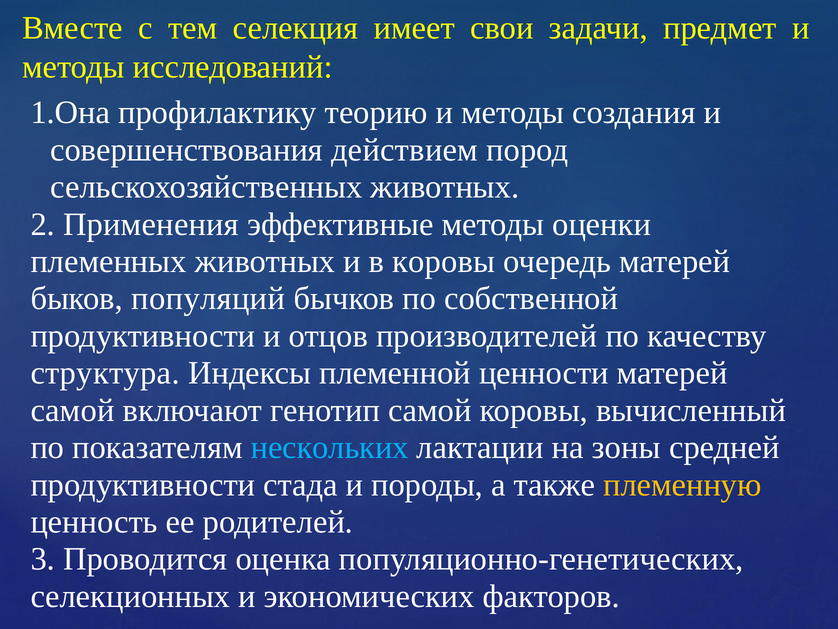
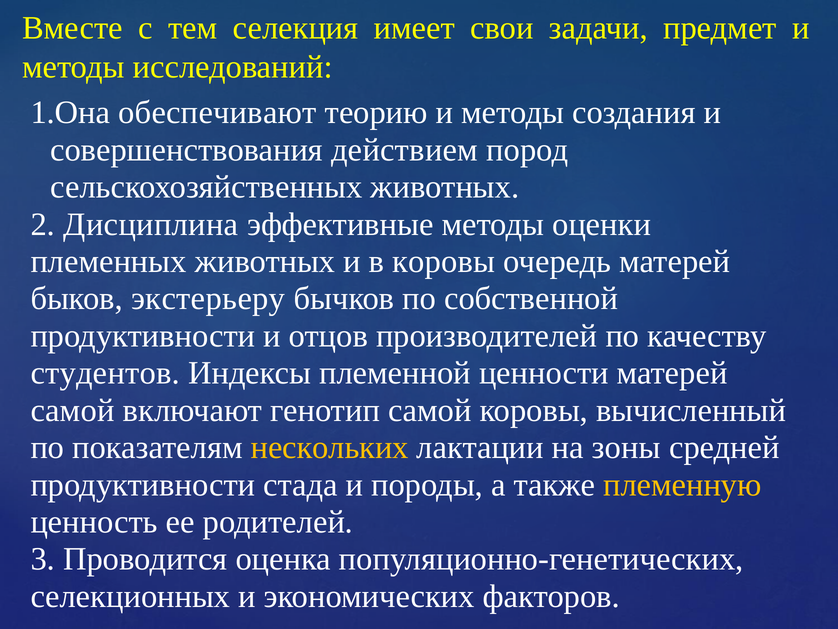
профилактику: профилактику -> обеспечивают
Применения: Применения -> Дисциплина
популяций: популяций -> экстерьеру
структура: структура -> студентов
нескольких colour: light blue -> yellow
